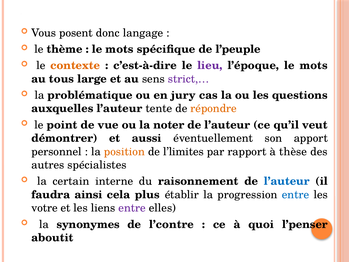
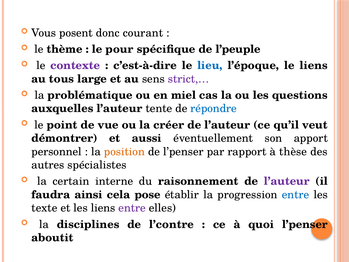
langage: langage -> courant
mots at (120, 49): mots -> pour
contexte colour: orange -> purple
lieu colour: purple -> blue
l’époque le mots: mots -> liens
jury: jury -> miel
répondre colour: orange -> blue
noter: noter -> créer
de l’limites: l’limites -> l’penser
l’auteur at (287, 181) colour: blue -> purple
plus: plus -> pose
votre: votre -> texte
synonymes: synonymes -> disciplines
